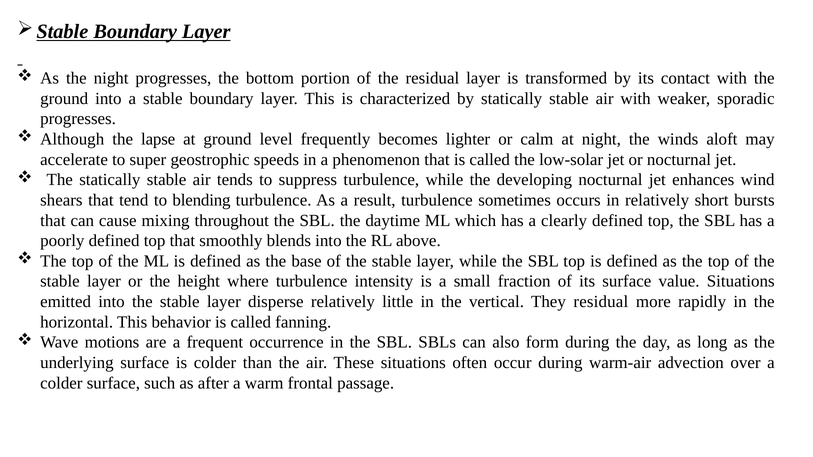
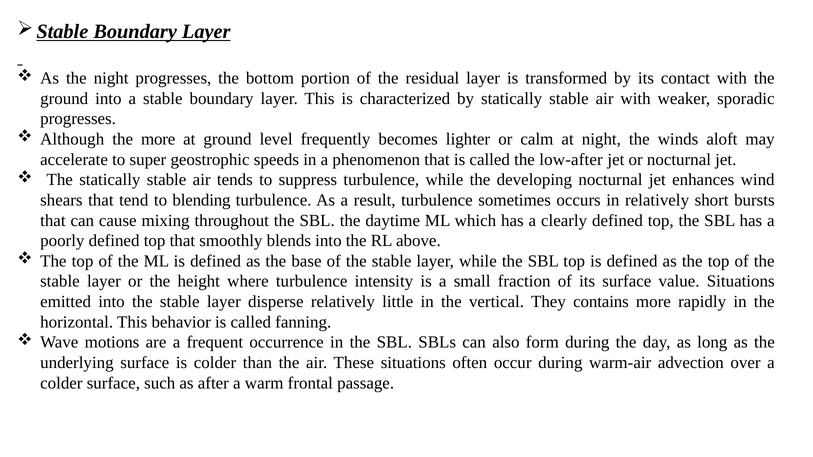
the lapse: lapse -> more
low-solar: low-solar -> low-after
They residual: residual -> contains
